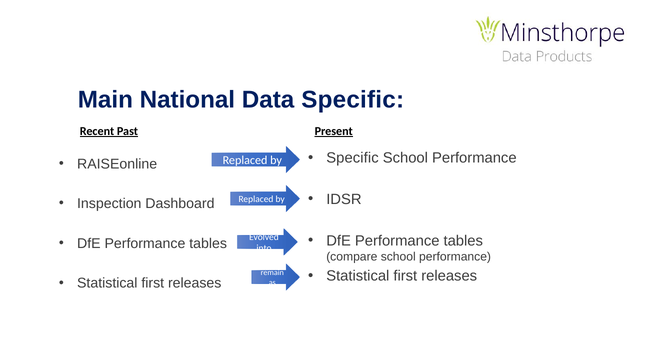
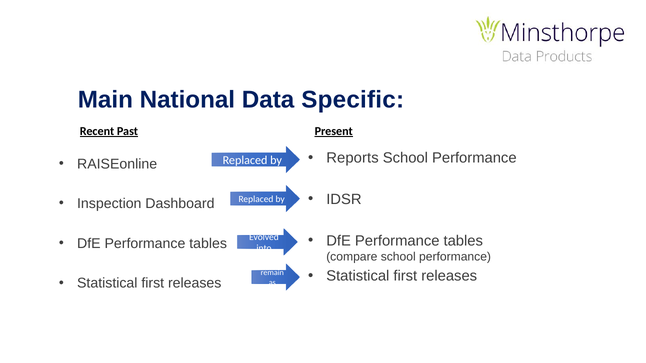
Specific at (352, 158): Specific -> Reports
